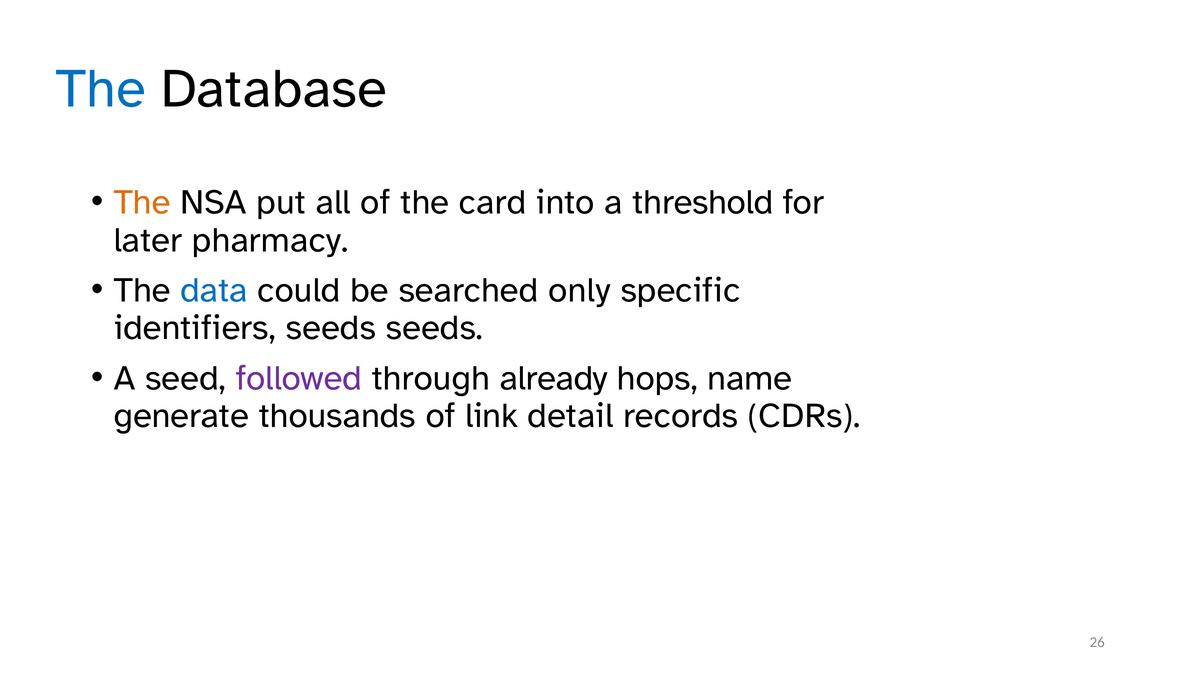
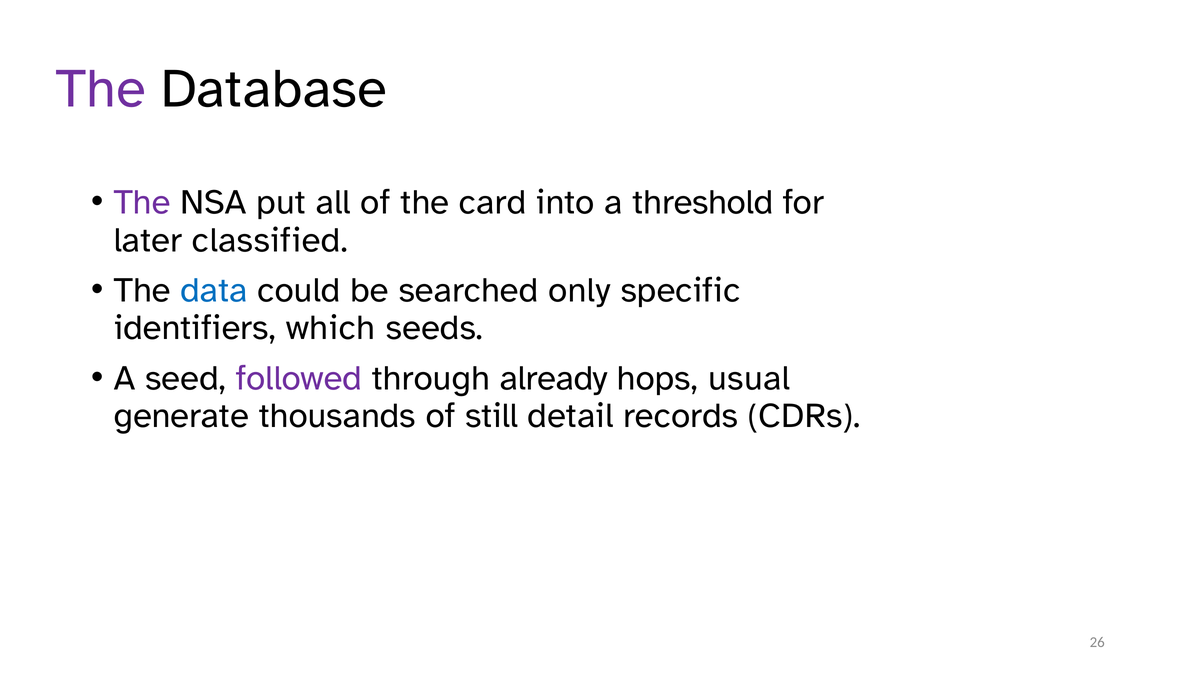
The at (101, 88) colour: blue -> purple
The at (142, 202) colour: orange -> purple
pharmacy: pharmacy -> classified
identifiers seeds: seeds -> which
name: name -> usual
link: link -> still
